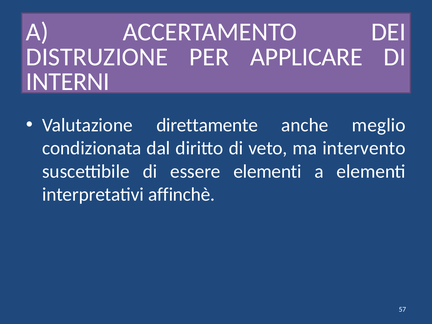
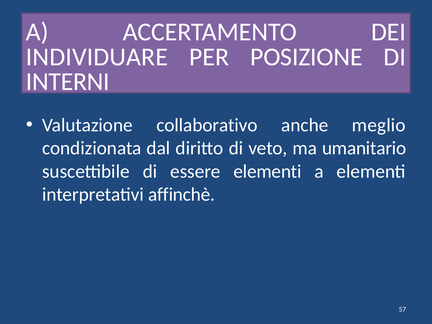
DISTRUZIONE: DISTRUZIONE -> INDIVIDUARE
APPLICARE: APPLICARE -> POSIZIONE
direttamente: direttamente -> collaborativo
intervento: intervento -> umanitario
